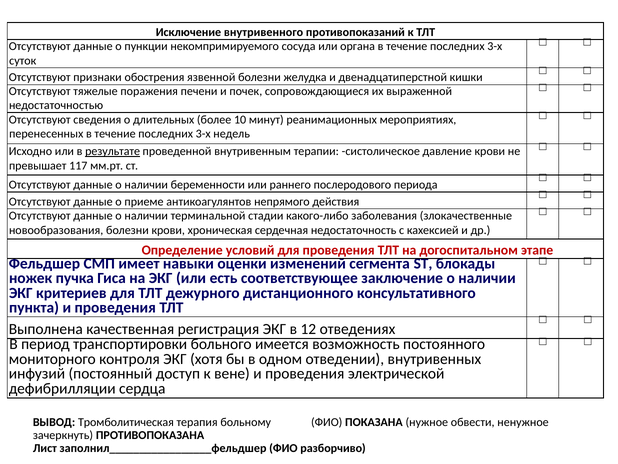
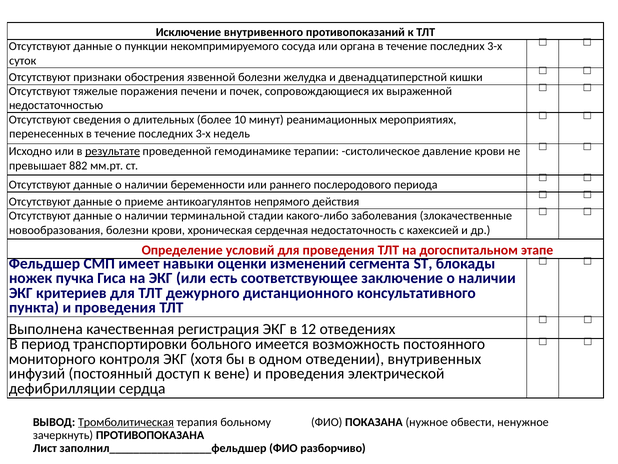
внутривенным: внутривенным -> гемодинамике
117: 117 -> 882
Тромболитическая underline: none -> present
